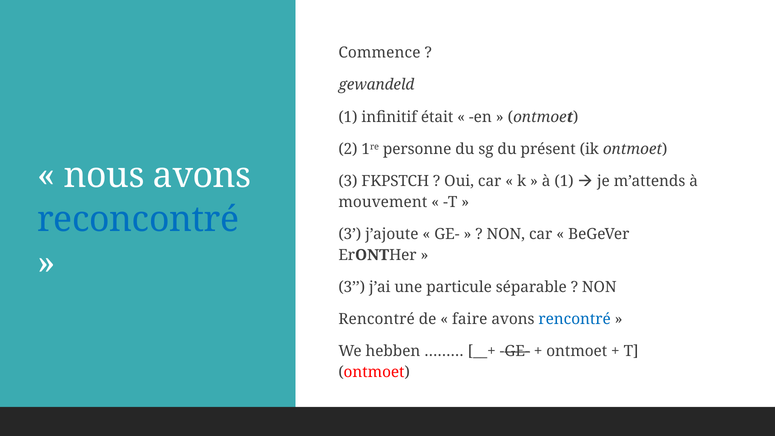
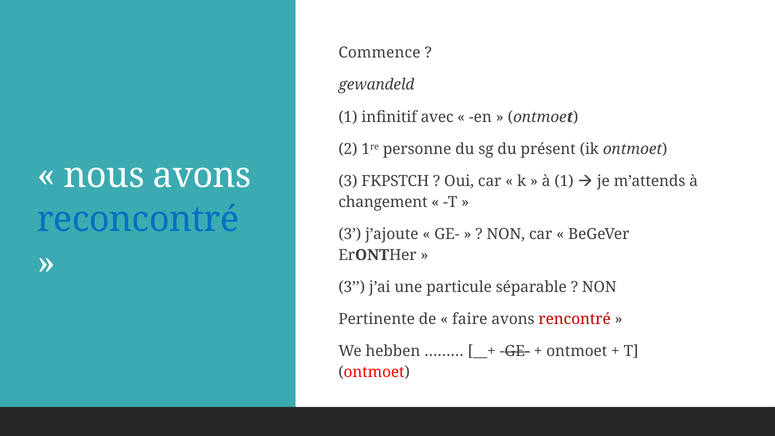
était: était -> avec
mouvement: mouvement -> changement
Rencontré at (377, 319): Rencontré -> Pertinente
rencontré at (575, 319) colour: blue -> red
